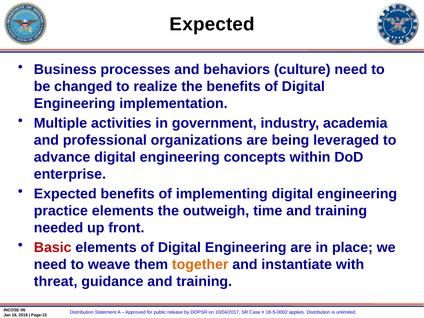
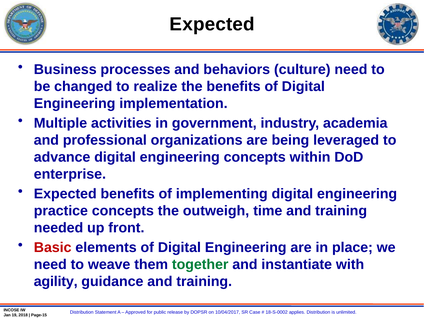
practice elements: elements -> concepts
together colour: orange -> green
threat: threat -> agility
